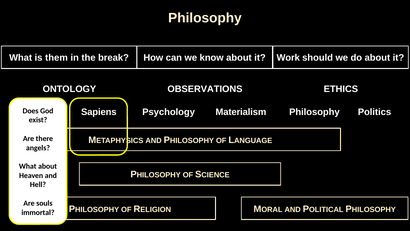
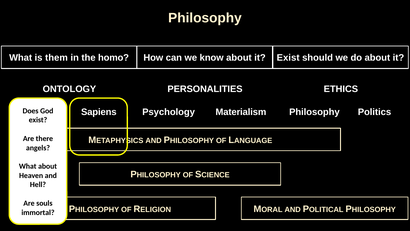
break: break -> homo
it Work: Work -> Exist
OBSERVATIONS: OBSERVATIONS -> PERSONALITIES
